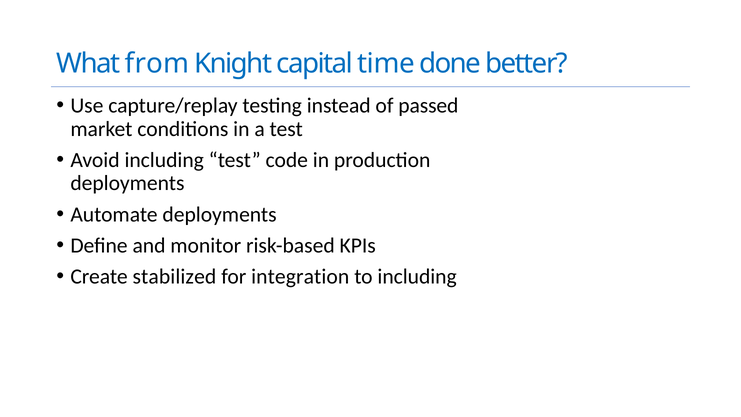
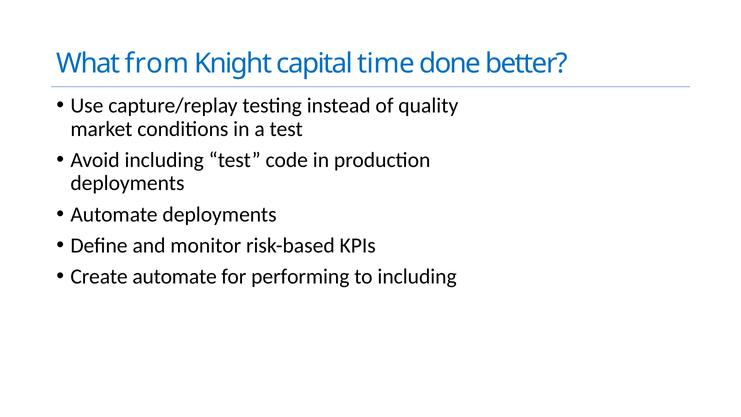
passed: passed -> quality
Create stabilized: stabilized -> automate
integration: integration -> performing
